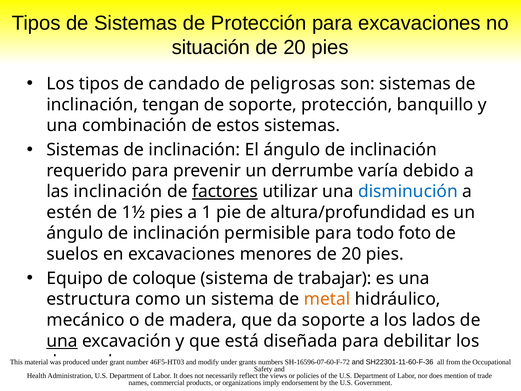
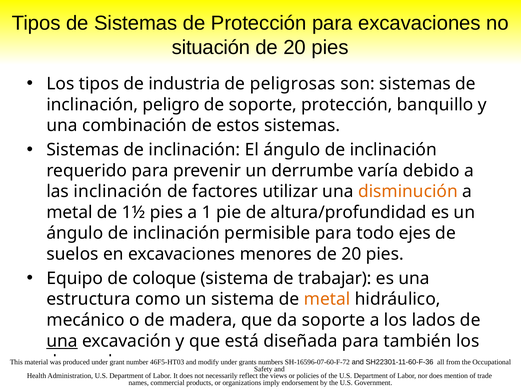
candado: candado -> industria
tengan: tengan -> peligro
factores underline: present -> none
disminución colour: blue -> orange
estén at (69, 212): estén -> metal
foto: foto -> ejes
debilitar: debilitar -> también
